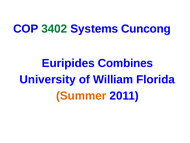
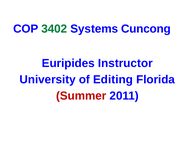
Combines: Combines -> Instructor
William: William -> Editing
Summer colour: orange -> red
